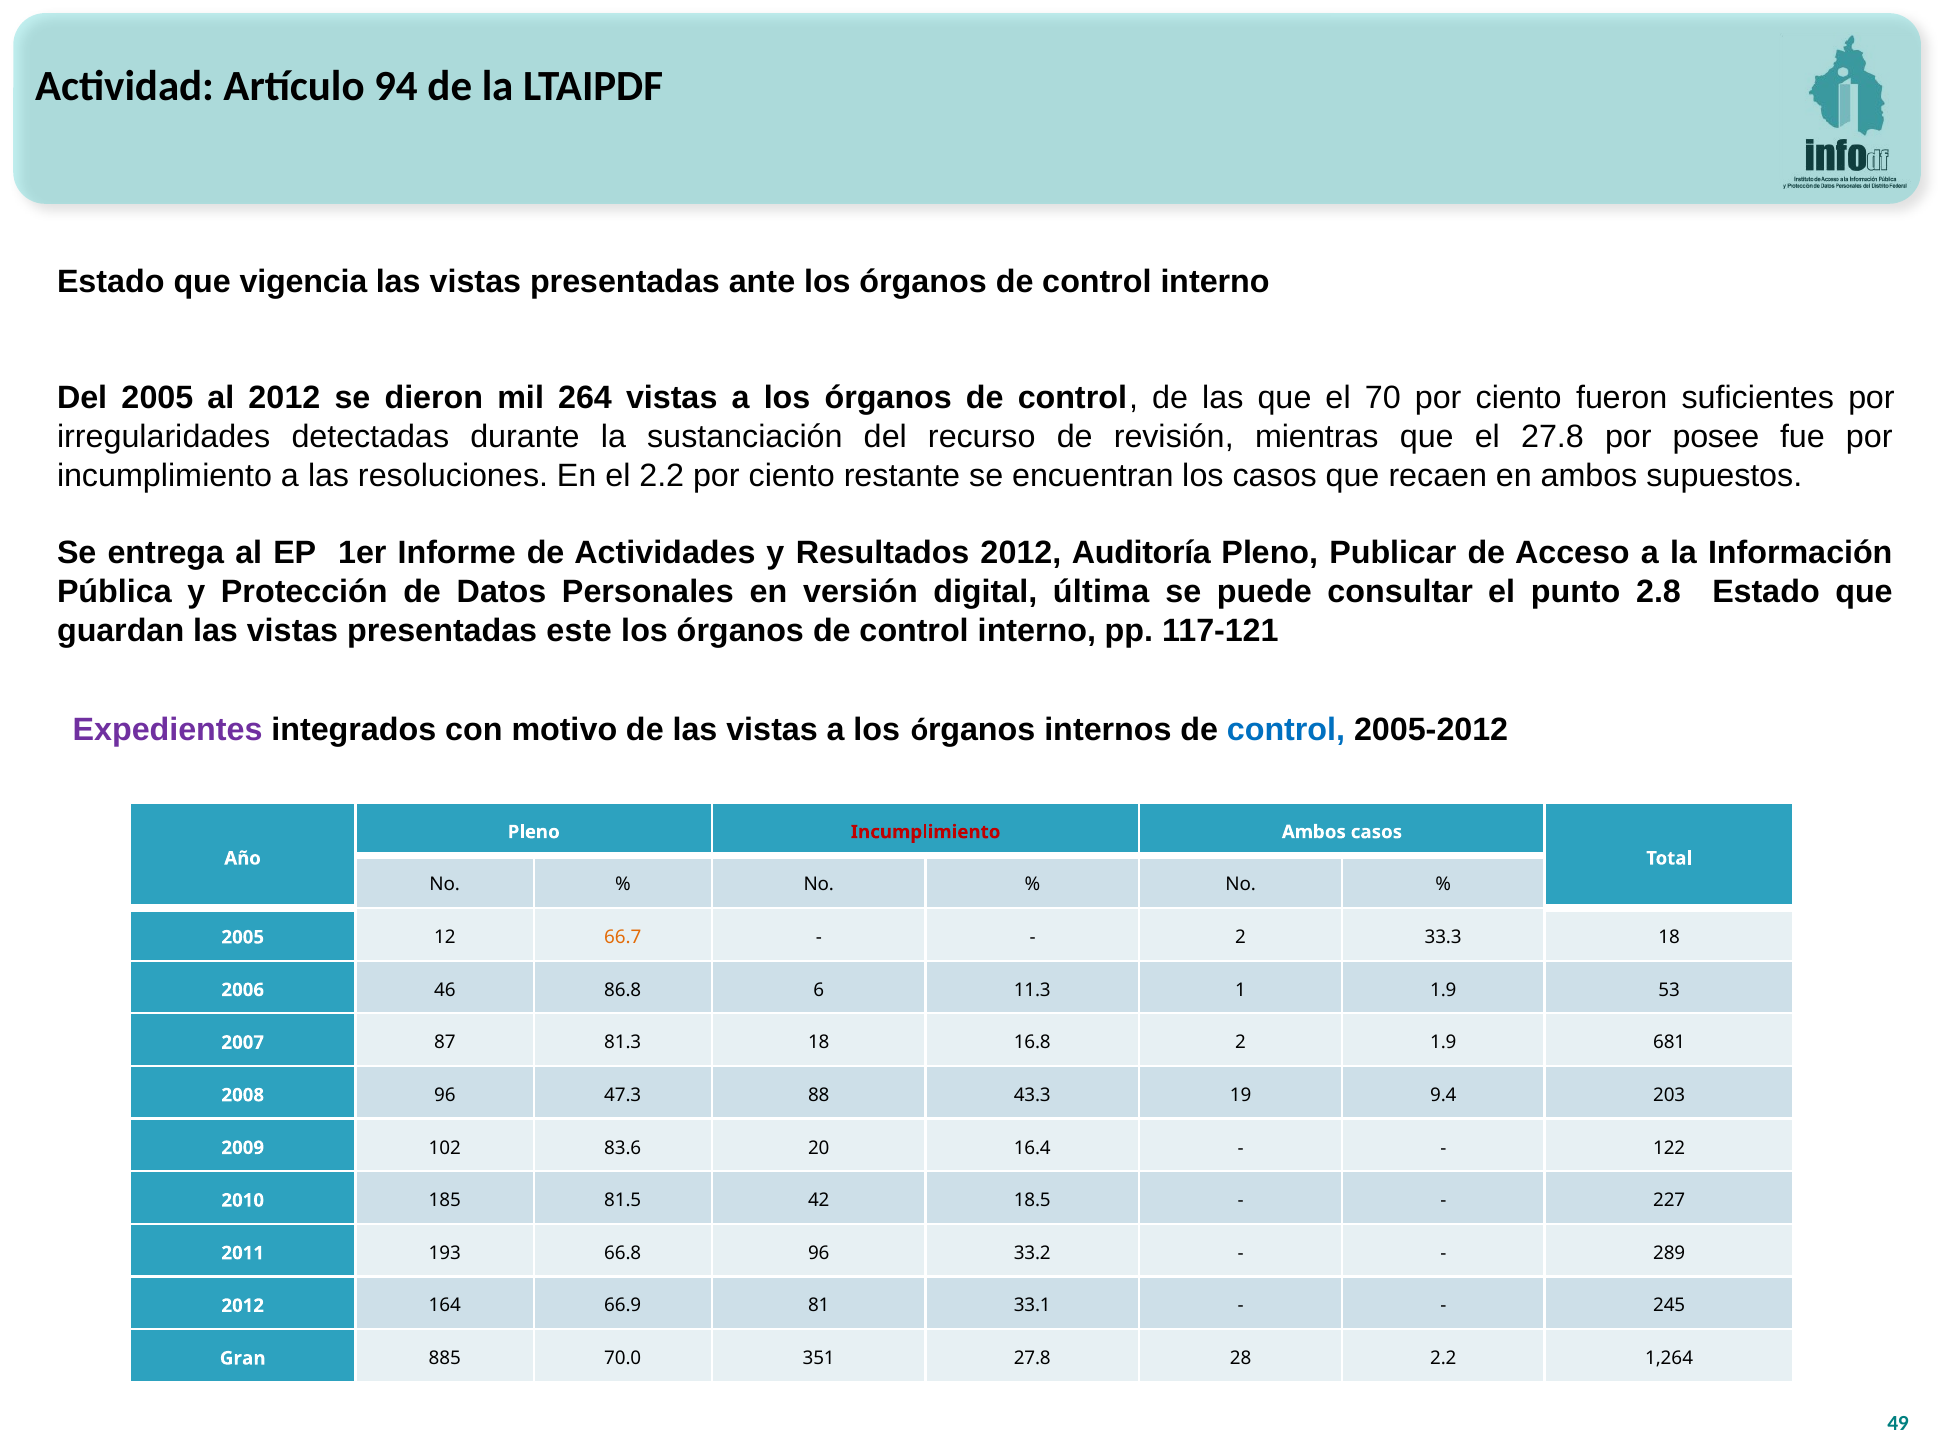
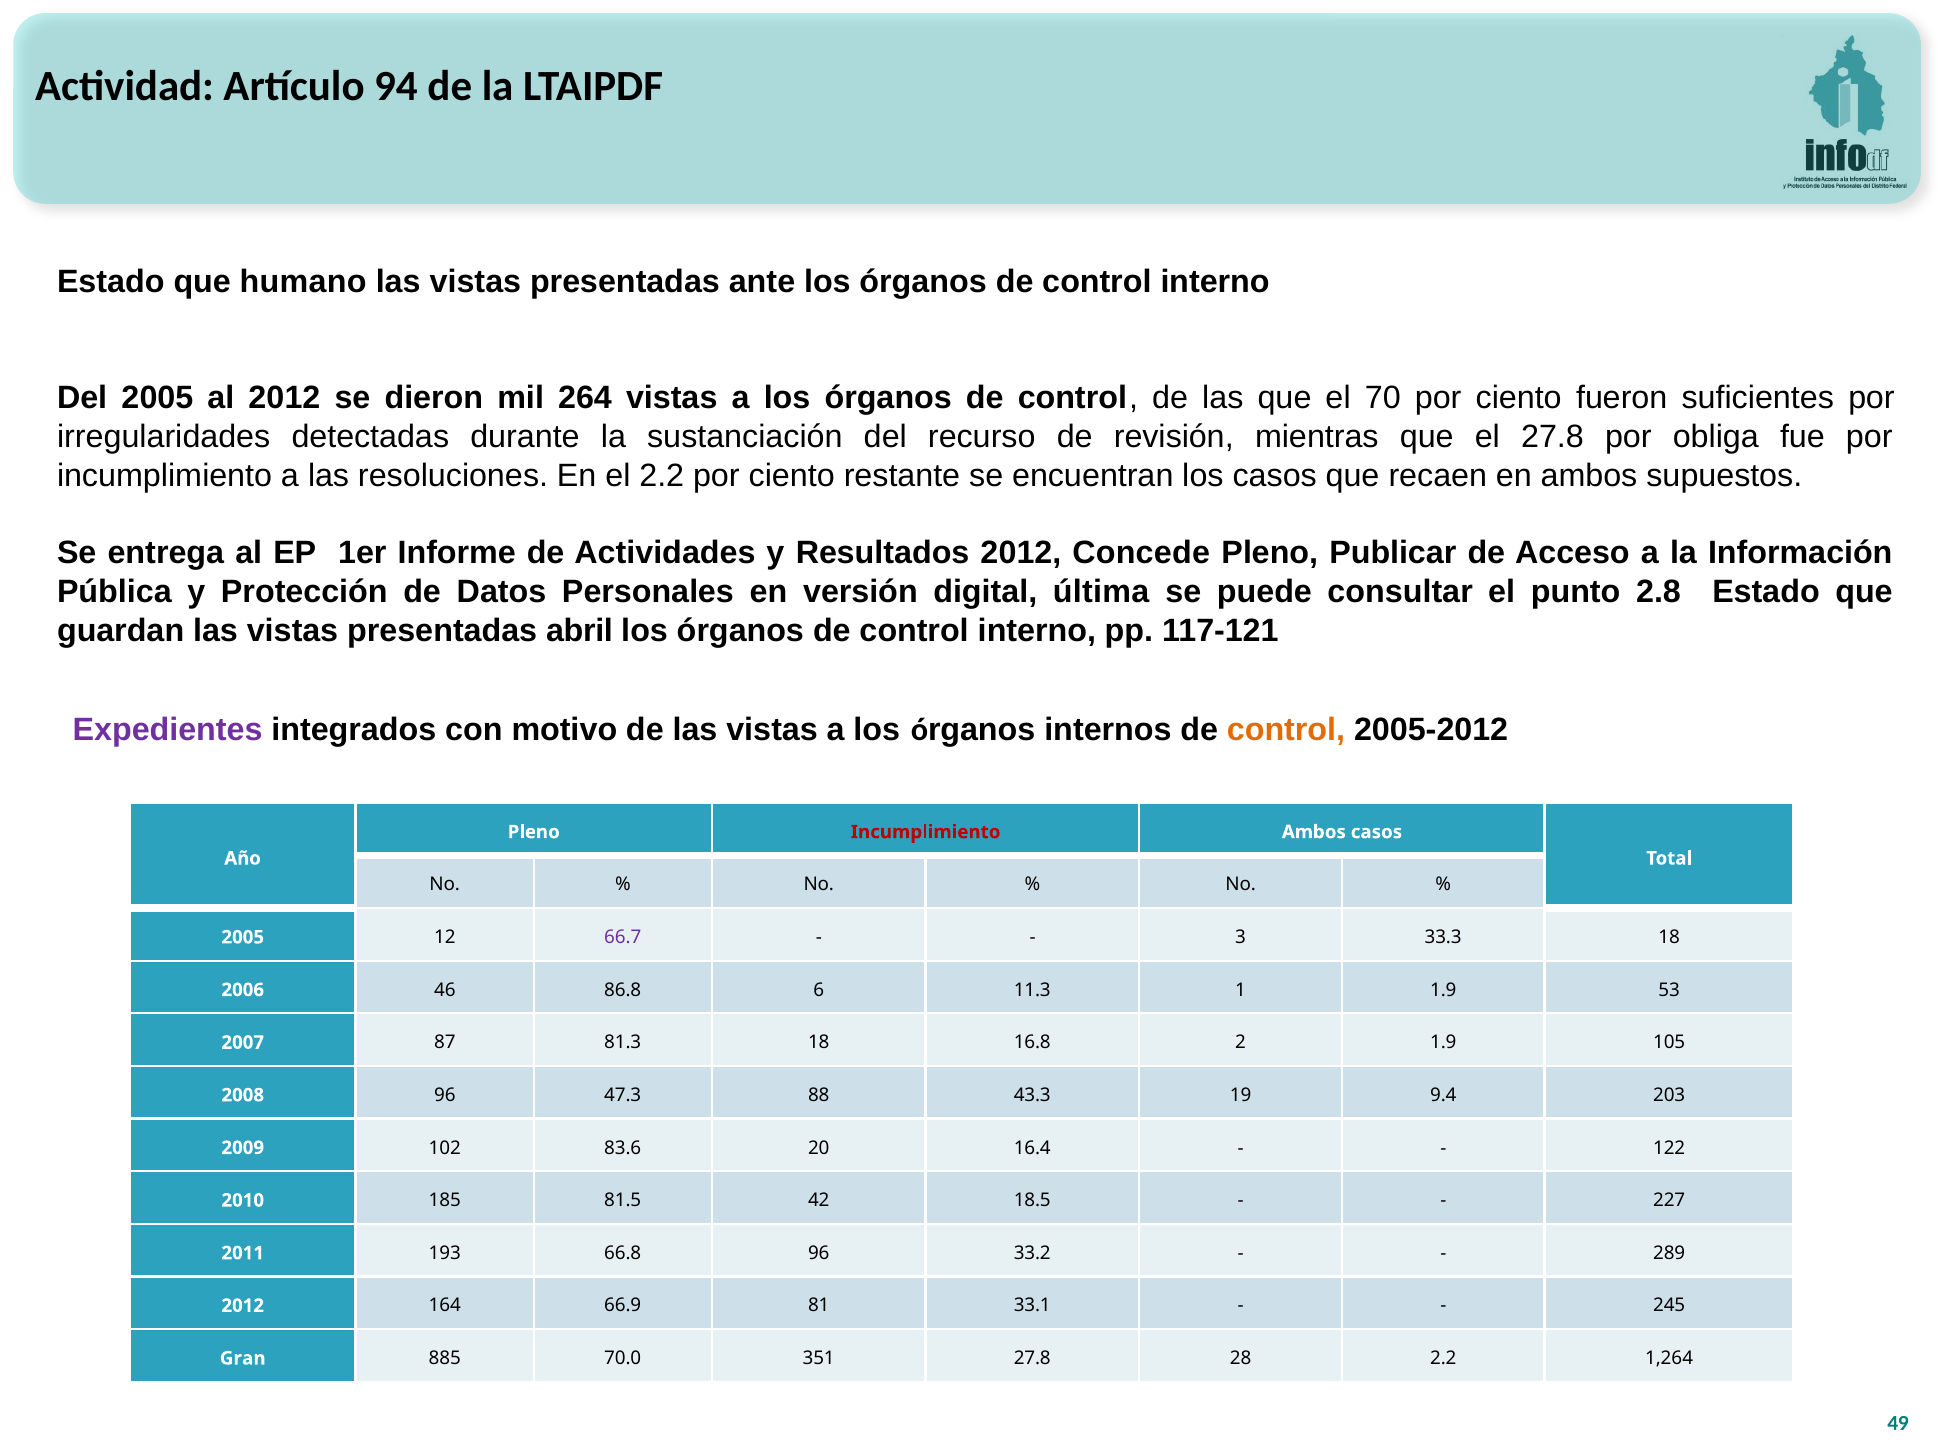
vigencia: vigencia -> humano
posee: posee -> obliga
Auditoría: Auditoría -> Concede
este: este -> abril
control at (1286, 730) colour: blue -> orange
66.7 colour: orange -> purple
2 at (1241, 938): 2 -> 3
681: 681 -> 105
